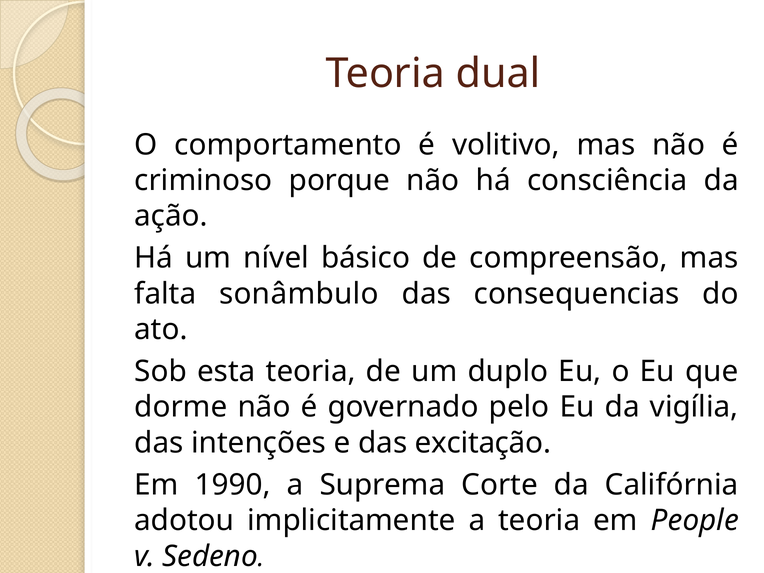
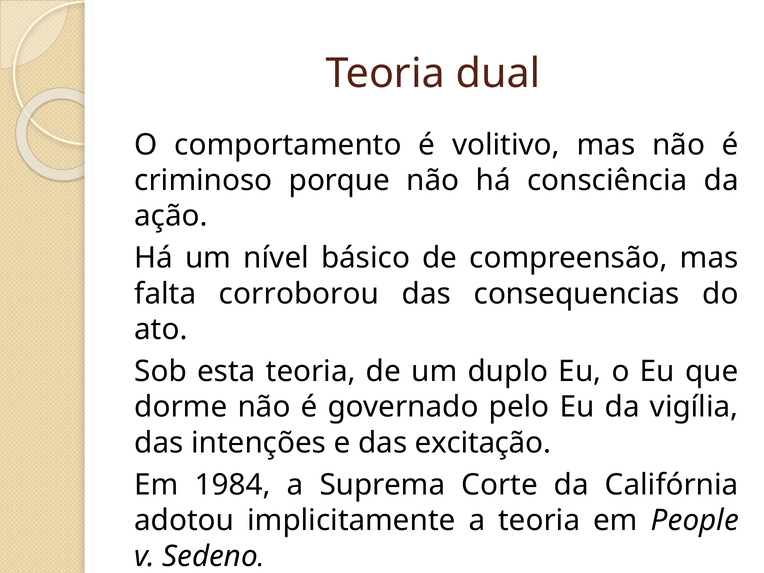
sonâmbulo: sonâmbulo -> corroborou
1990: 1990 -> 1984
